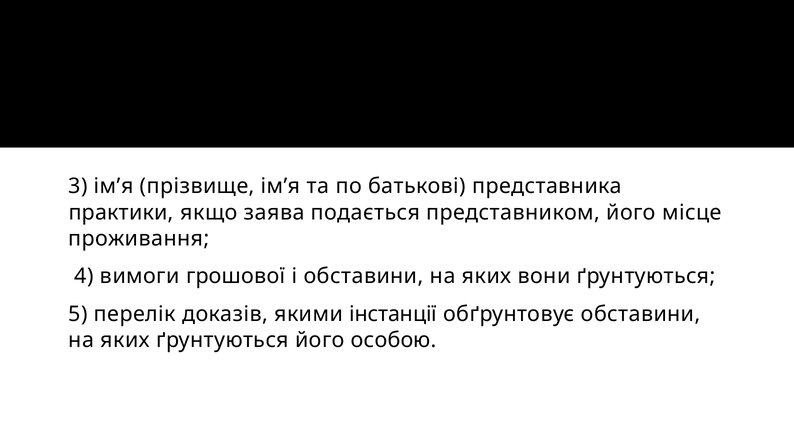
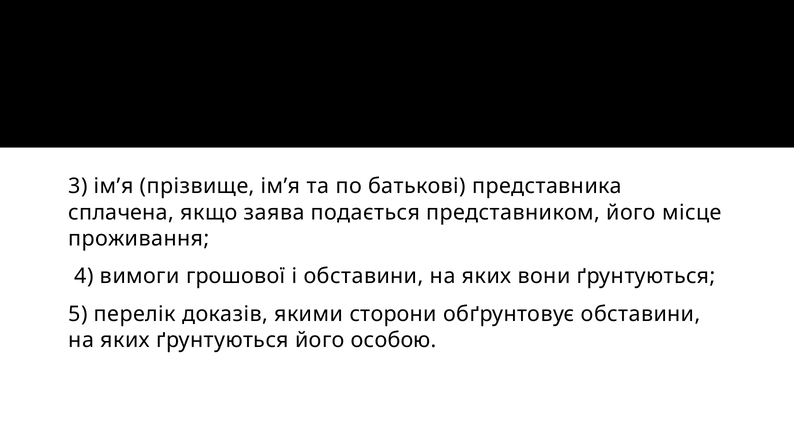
практики: практики -> сплачена
інстанції: інстанції -> сторони
